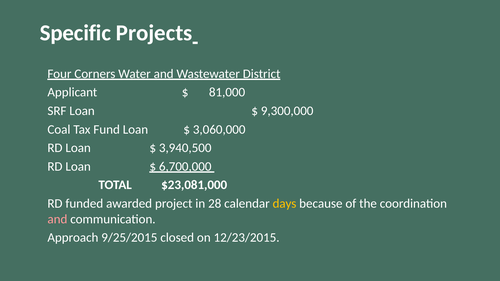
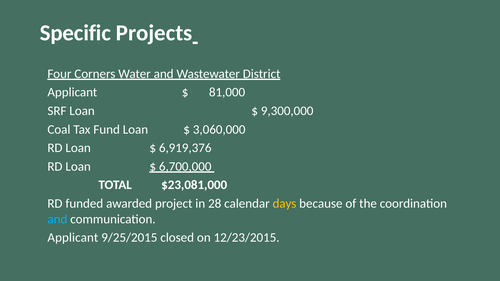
3,940,500: 3,940,500 -> 6,919,376
and at (57, 219) colour: pink -> light blue
Approach at (73, 238): Approach -> Applicant
